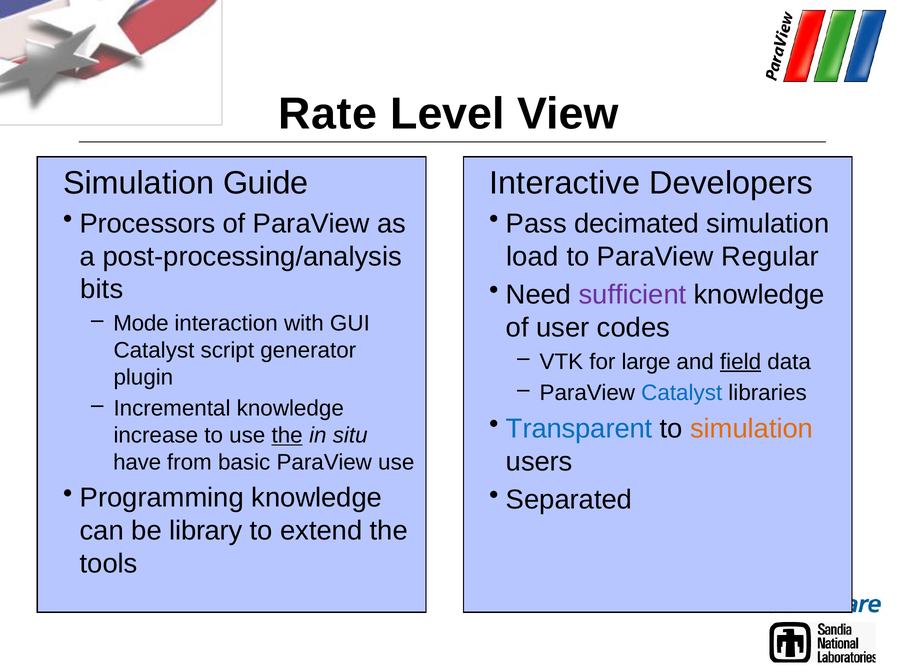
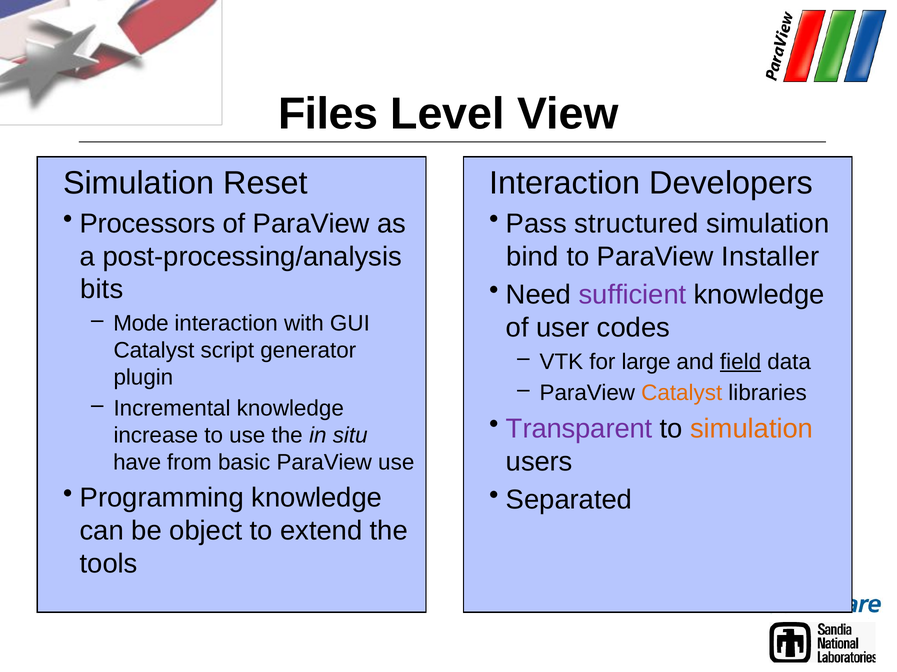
Rate: Rate -> Files
Guide: Guide -> Reset
Interactive at (565, 183): Interactive -> Interaction
decimated: decimated -> structured
load: load -> bind
Regular: Regular -> Installer
Catalyst at (682, 393) colour: blue -> orange
Transparent colour: blue -> purple
the at (287, 436) underline: present -> none
library: library -> object
